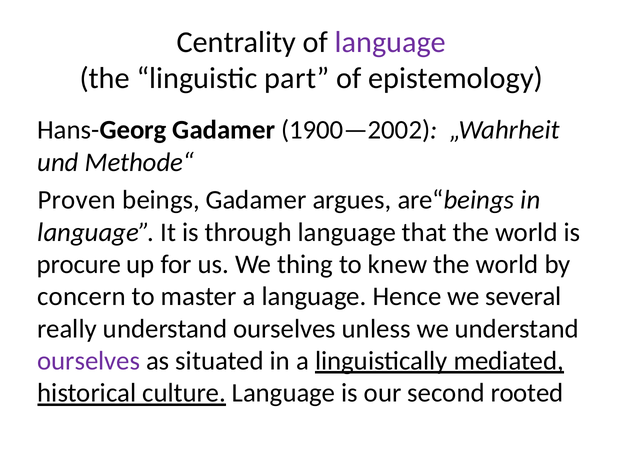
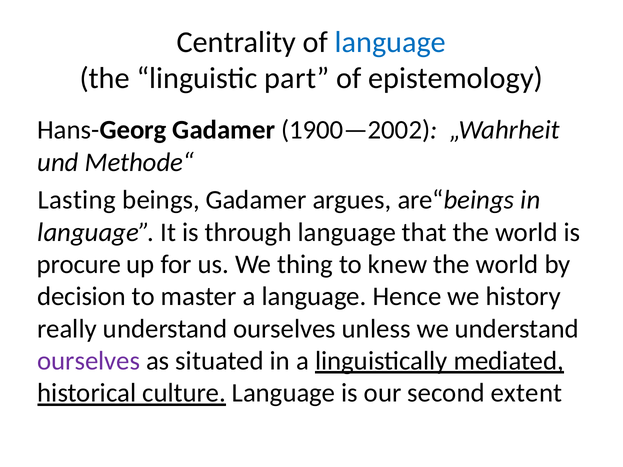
language at (390, 42) colour: purple -> blue
Proven: Proven -> Lasting
concern: concern -> decision
several: several -> history
rooted: rooted -> extent
